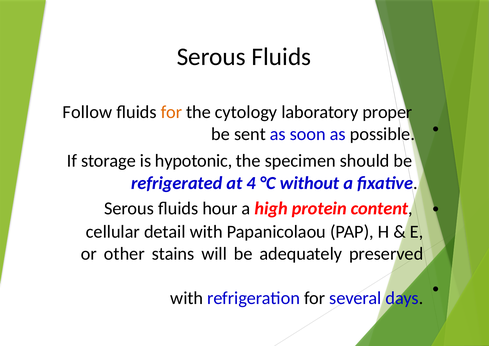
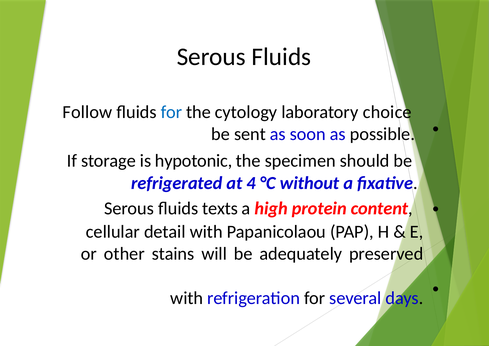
for at (171, 112) colour: orange -> blue
proper: proper -> choice
hour: hour -> texts
